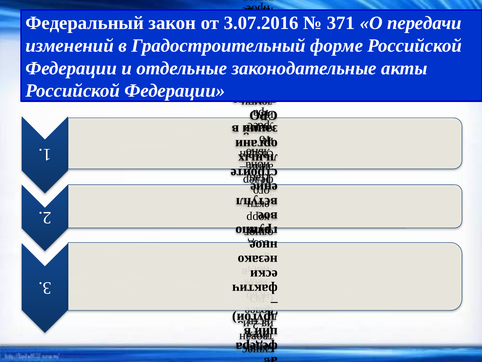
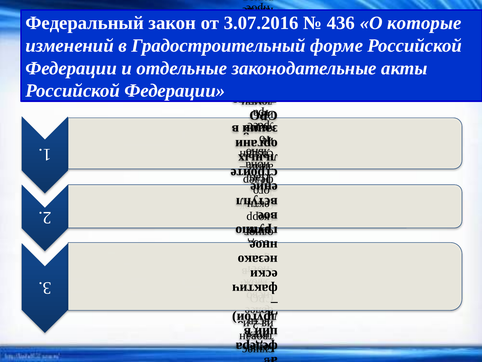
371: 371 -> 436
передачи: передачи -> которые
